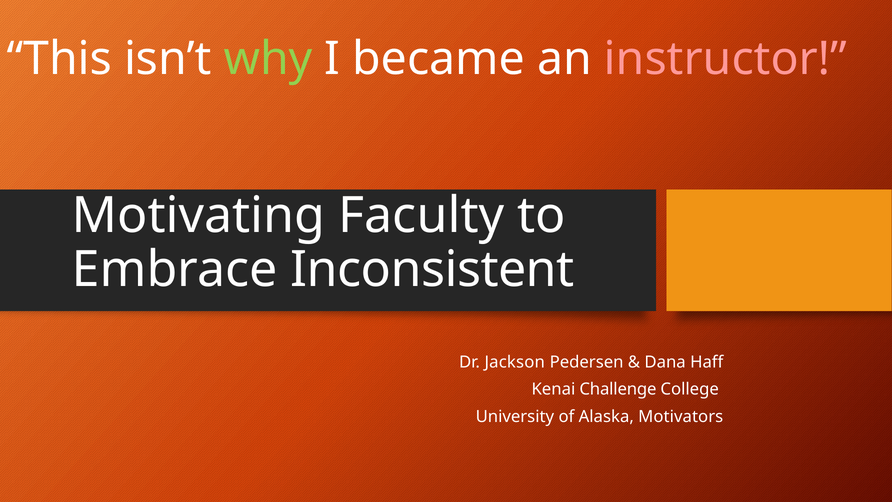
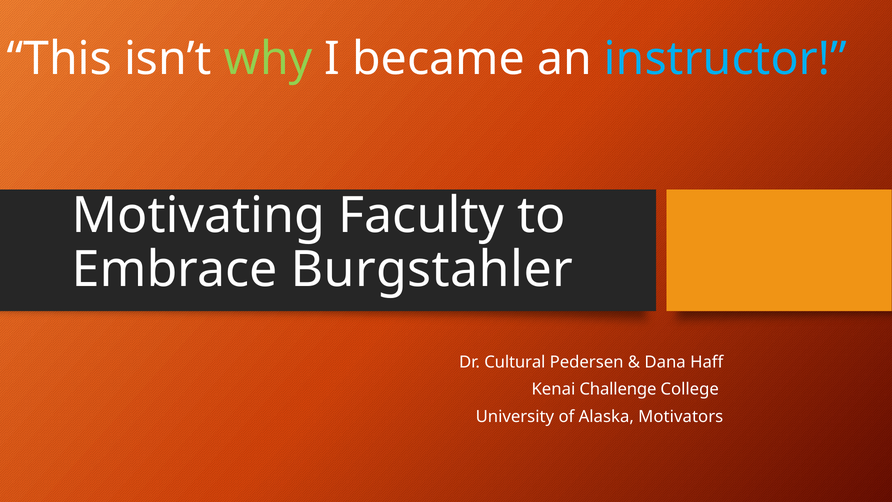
instructor colour: pink -> light blue
Inconsistent: Inconsistent -> Burgstahler
Jackson: Jackson -> Cultural
